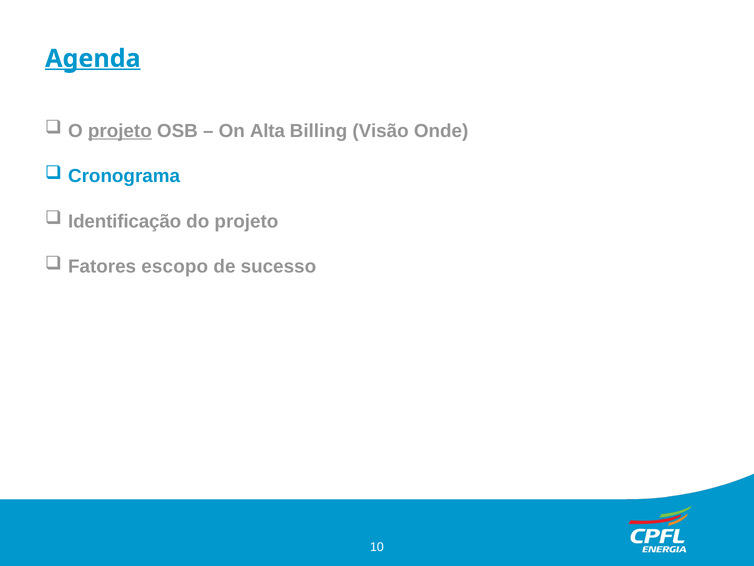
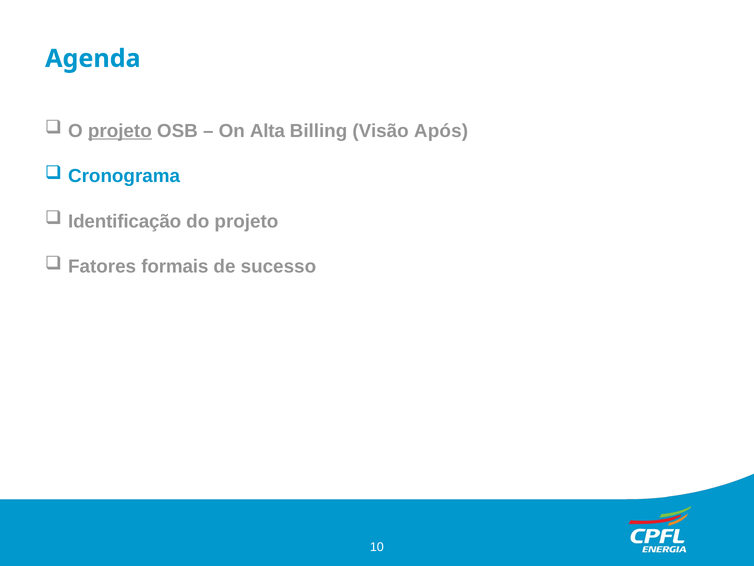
Agenda underline: present -> none
Onde: Onde -> Após
escopo: escopo -> formais
